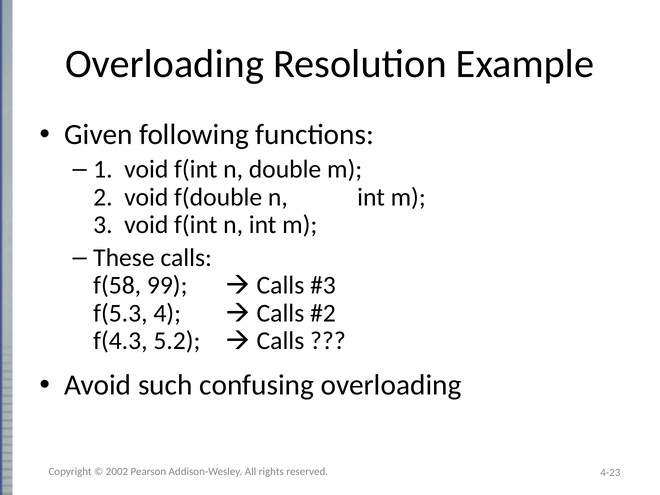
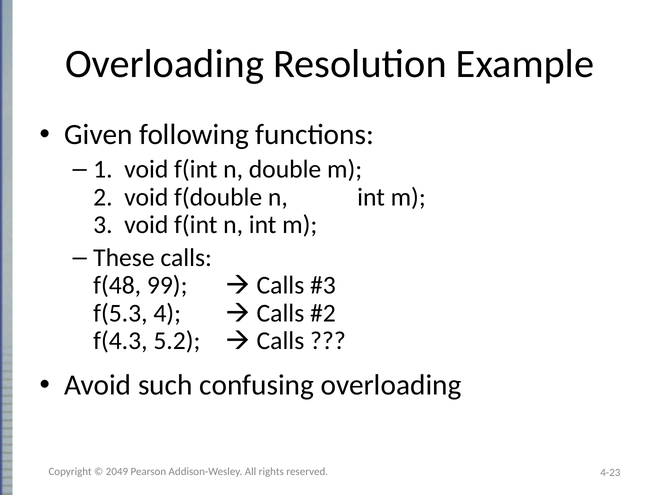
f(58: f(58 -> f(48
2002: 2002 -> 2049
